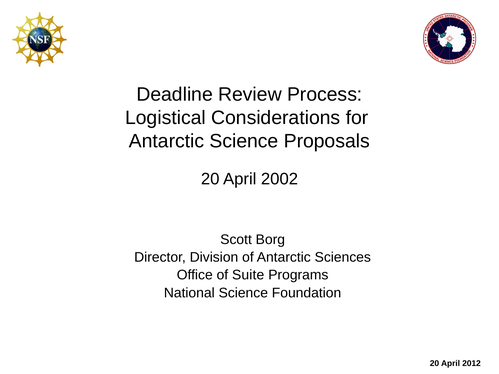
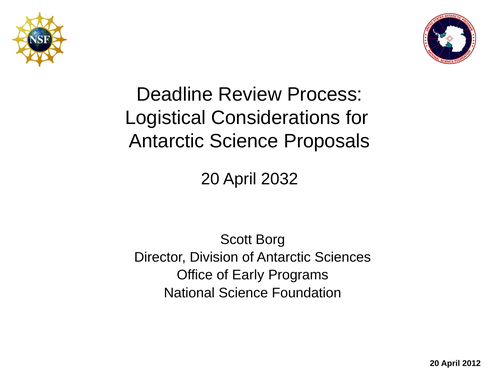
2002: 2002 -> 2032
Suite: Suite -> Early
